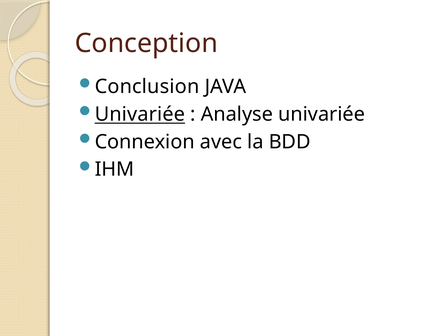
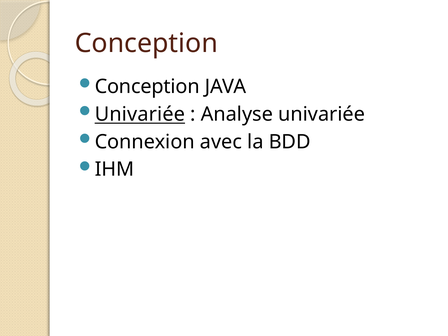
Conclusion at (147, 86): Conclusion -> Conception
